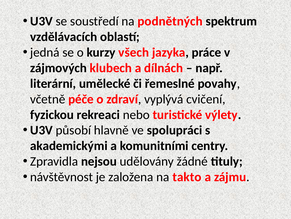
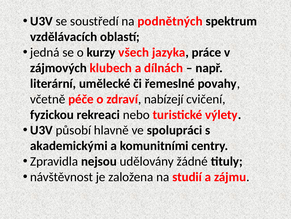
vyplývá: vyplývá -> nabízejí
takto: takto -> studií
